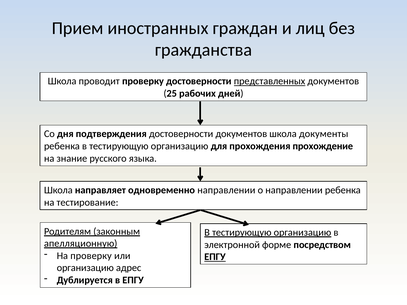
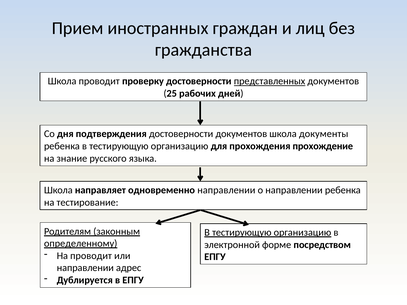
апелляционную: апелляционную -> определенному
На проверку: проверку -> проводит
ЕПГУ at (215, 257) underline: present -> none
организацию at (85, 268): организацию -> направлении
